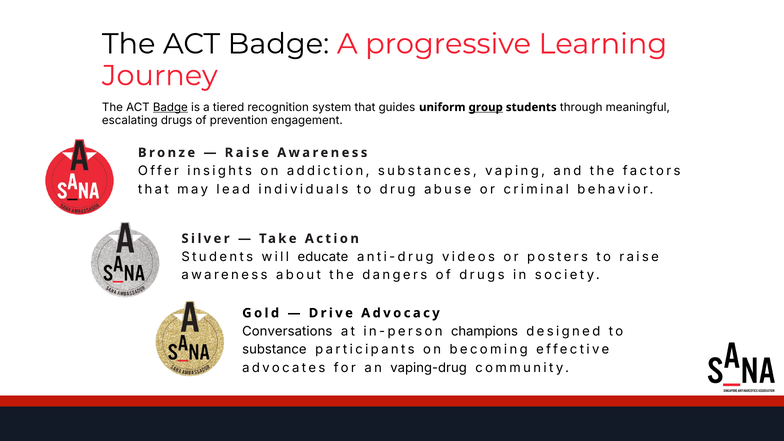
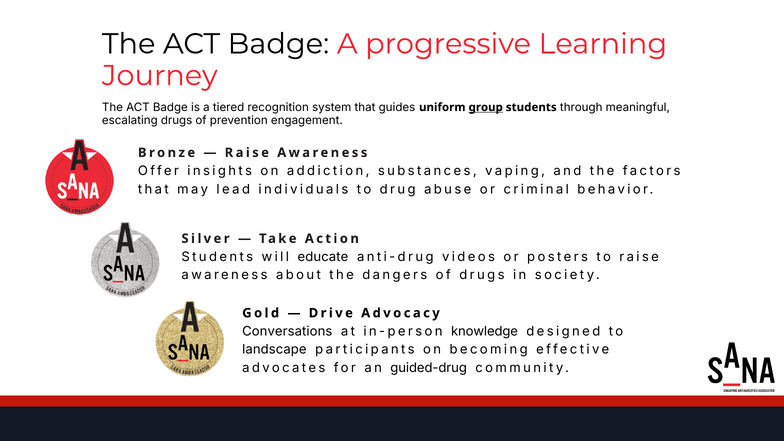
Badge at (170, 107) underline: present -> none
champions: champions -> knowledge
substance: substance -> landscape
vaping-drug: vaping-drug -> guided-drug
